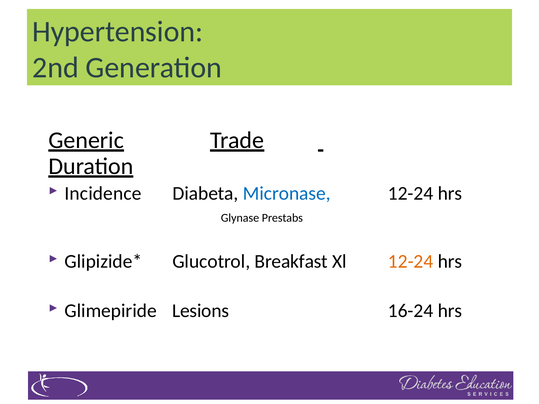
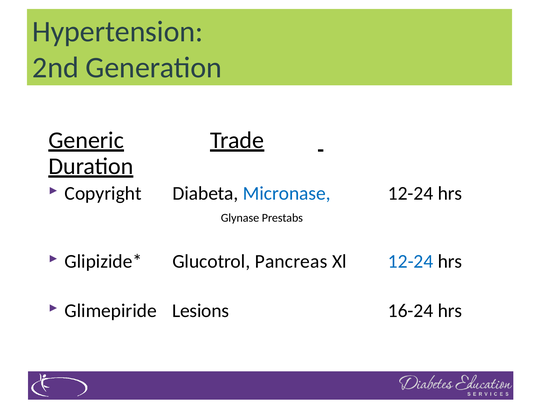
Incidence: Incidence -> Copyright
Breakfast: Breakfast -> Pancreas
12-24 at (411, 261) colour: orange -> blue
